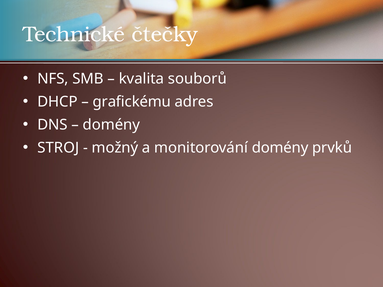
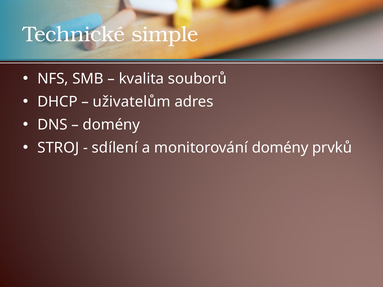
čtečky: čtečky -> simple
grafickému: grafickému -> uživatelům
možný: možný -> sdílení
